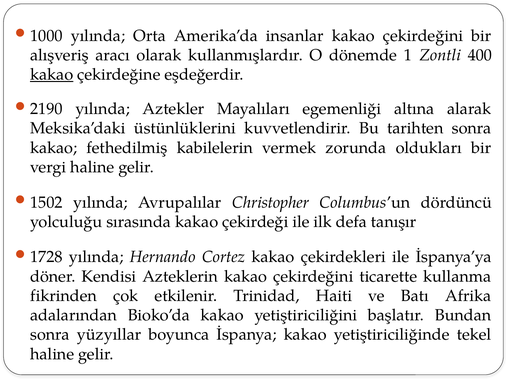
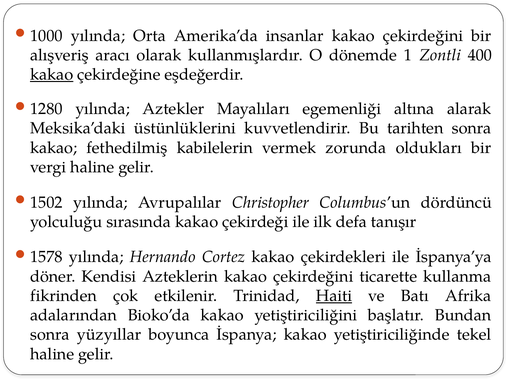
2190: 2190 -> 1280
1728: 1728 -> 1578
Haiti underline: none -> present
